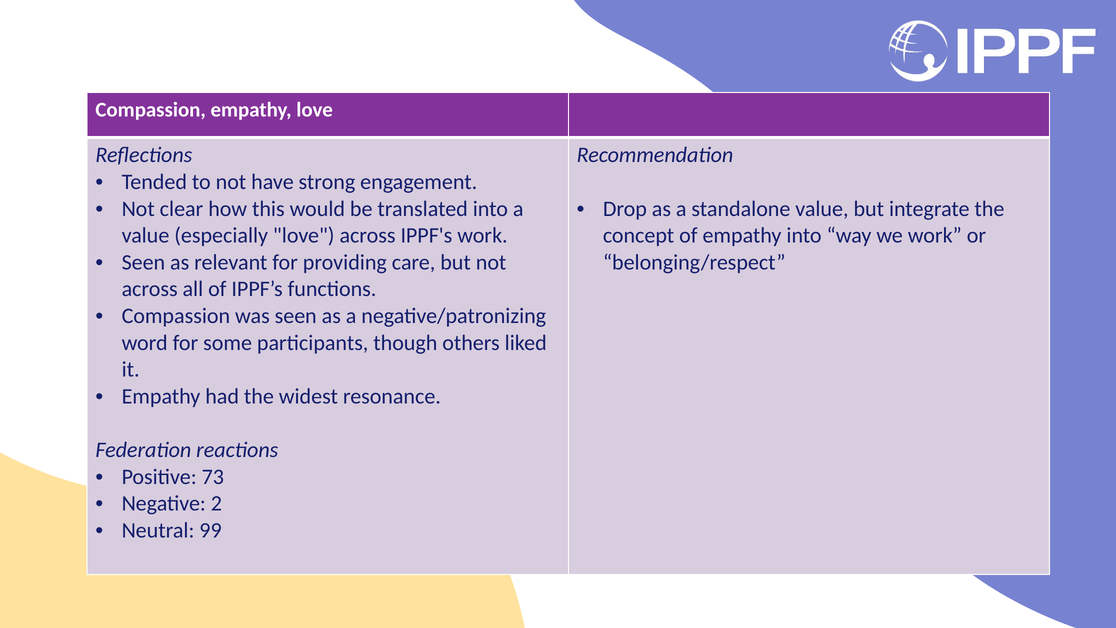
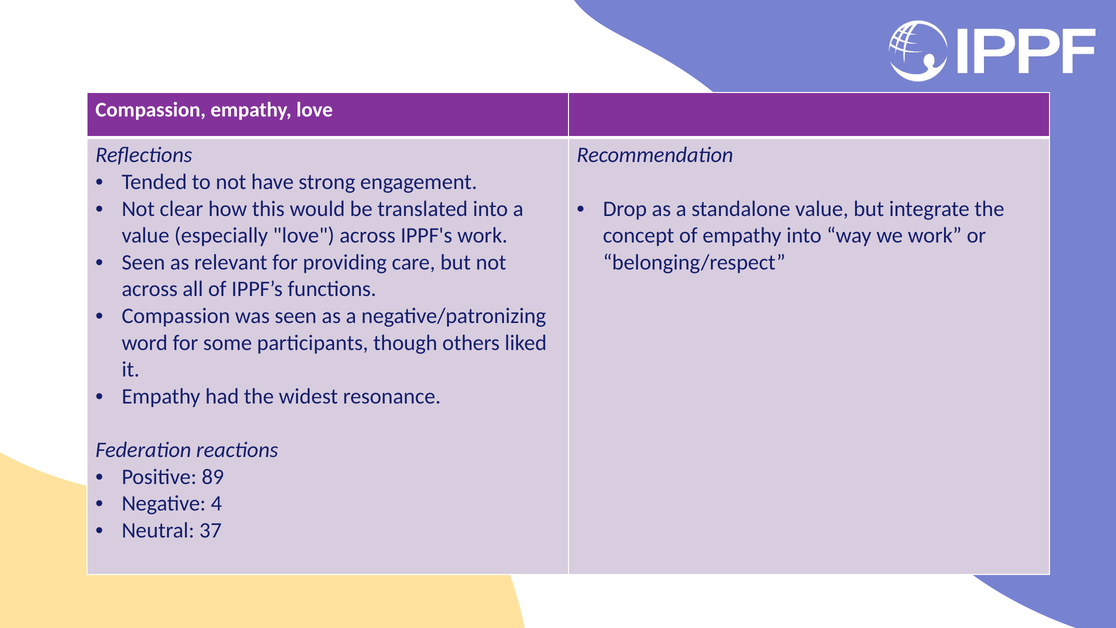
73: 73 -> 89
2: 2 -> 4
99: 99 -> 37
